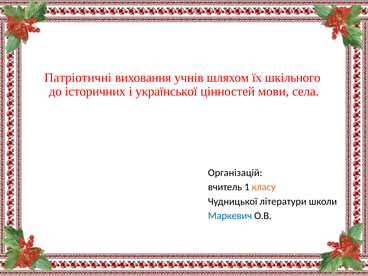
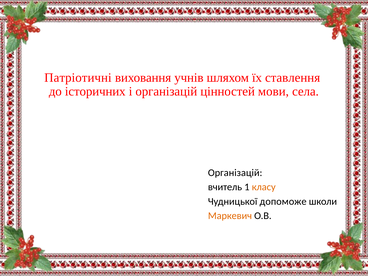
шкільного: шкільного -> ставлення
і української: української -> організацій
літератури: літератури -> допоможе
Маркевич colour: blue -> orange
